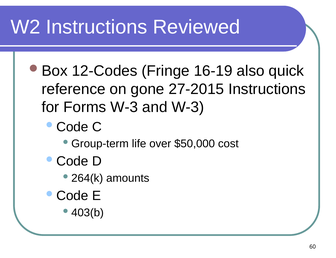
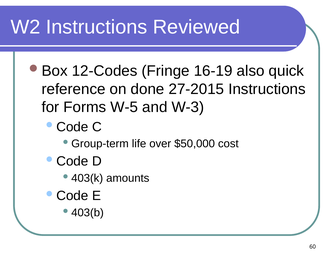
gone: gone -> done
Forms W-3: W-3 -> W-5
264(k: 264(k -> 403(k
